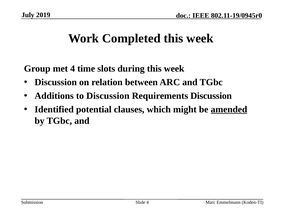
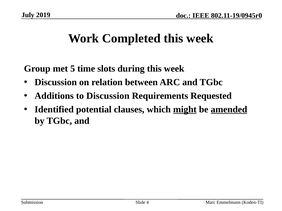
met 4: 4 -> 5
Requirements Discussion: Discussion -> Requested
might underline: none -> present
